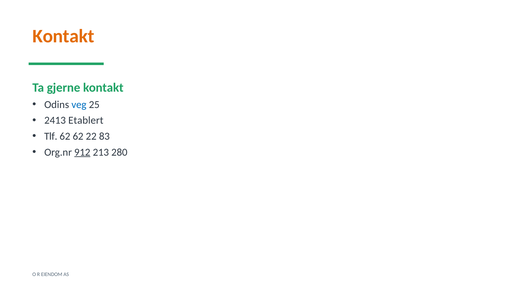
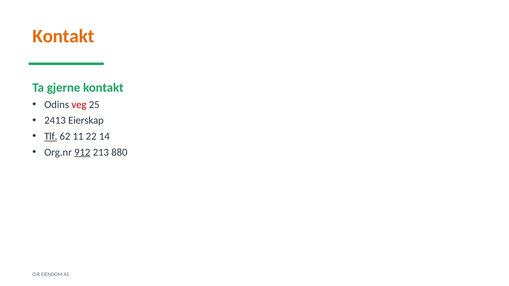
veg colour: blue -> red
Etablert: Etablert -> Eierskap
Tlf underline: none -> present
62 62: 62 -> 11
83: 83 -> 14
280: 280 -> 880
